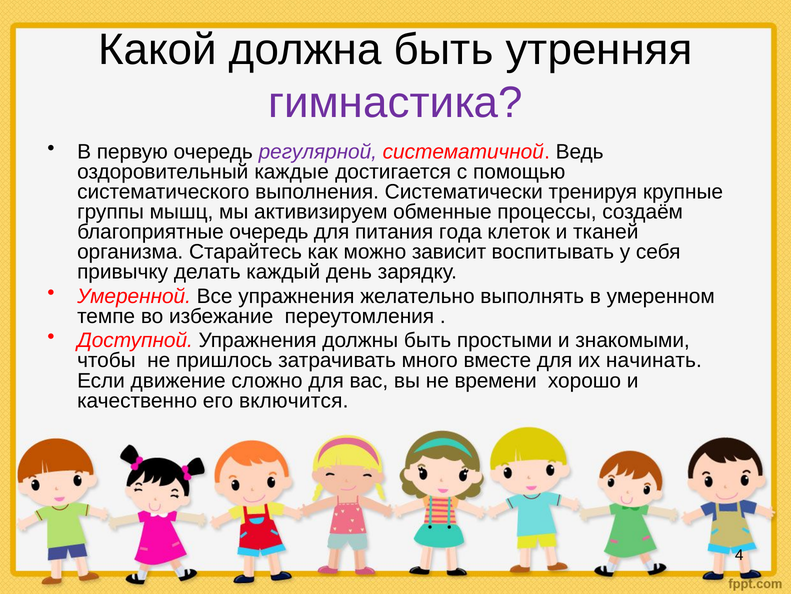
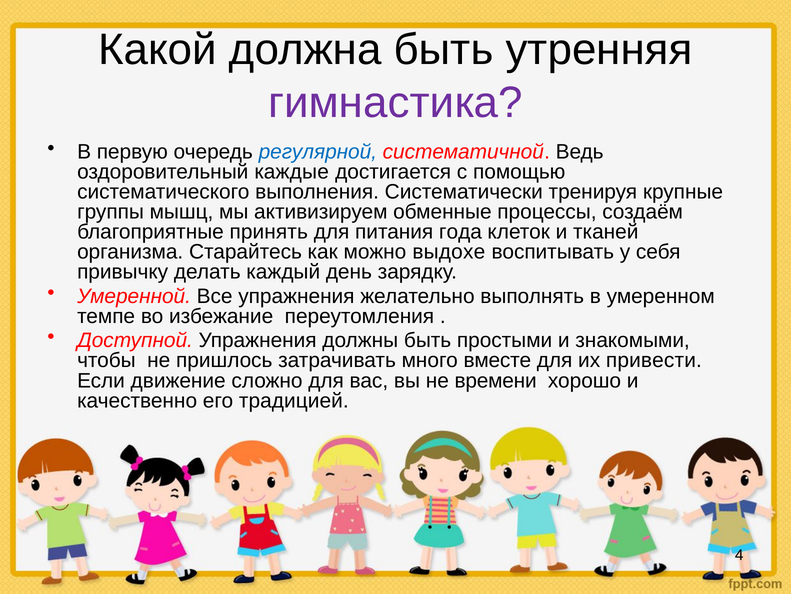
регулярной colour: purple -> blue
благоприятные очередь: очередь -> принять
зависит: зависит -> выдохе
начинать: начинать -> привести
включится: включится -> традицией
